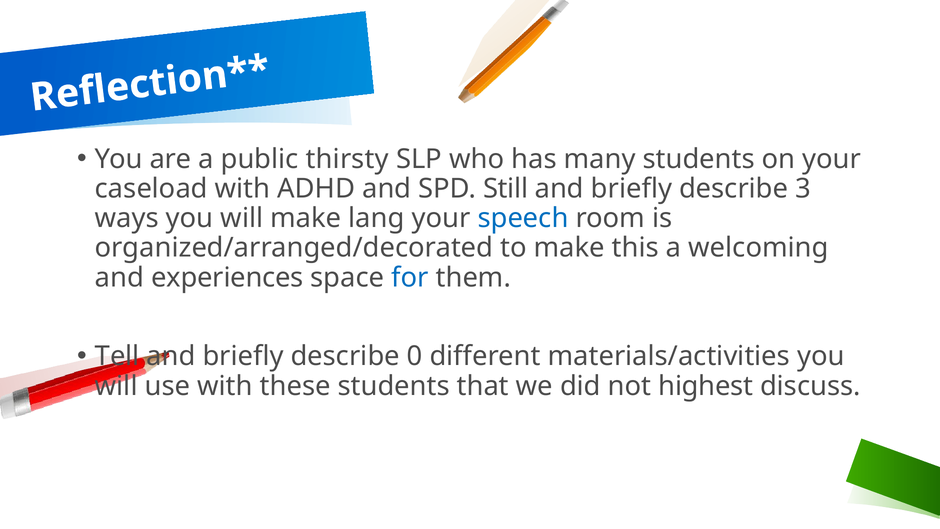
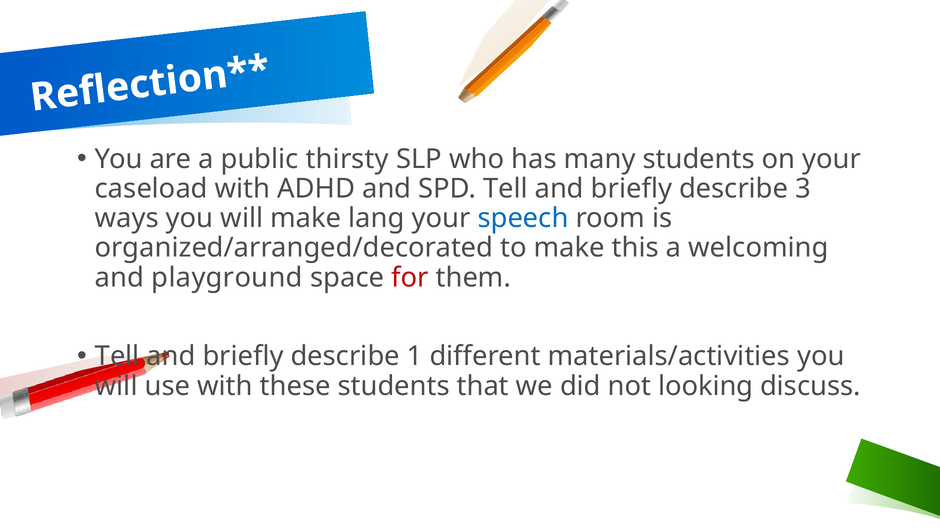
SPD Still: Still -> Tell
experiences: experiences -> playground
for colour: blue -> red
0: 0 -> 1
highest: highest -> looking
